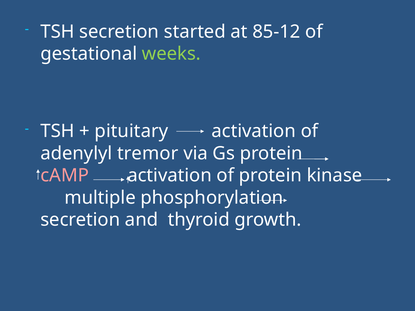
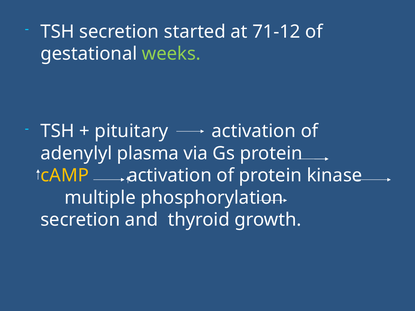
85-12: 85-12 -> 71-12
tremor: tremor -> plasma
cAMP colour: pink -> yellow
